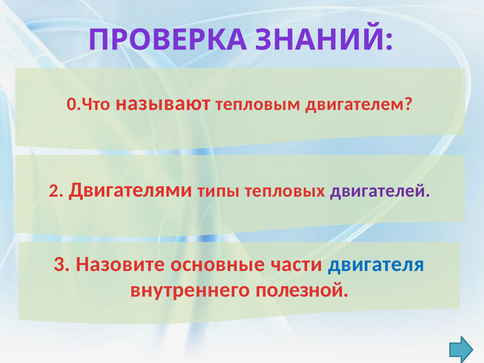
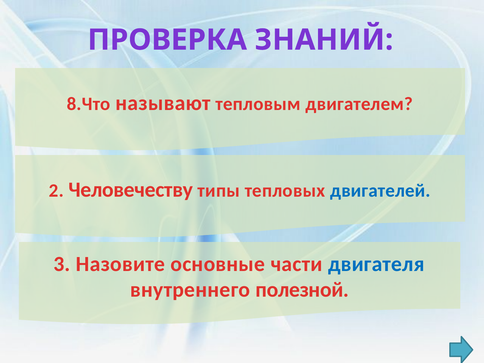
0.Что: 0.Что -> 8.Что
Двигателями: Двигателями -> Человечеству
двигателей colour: purple -> blue
